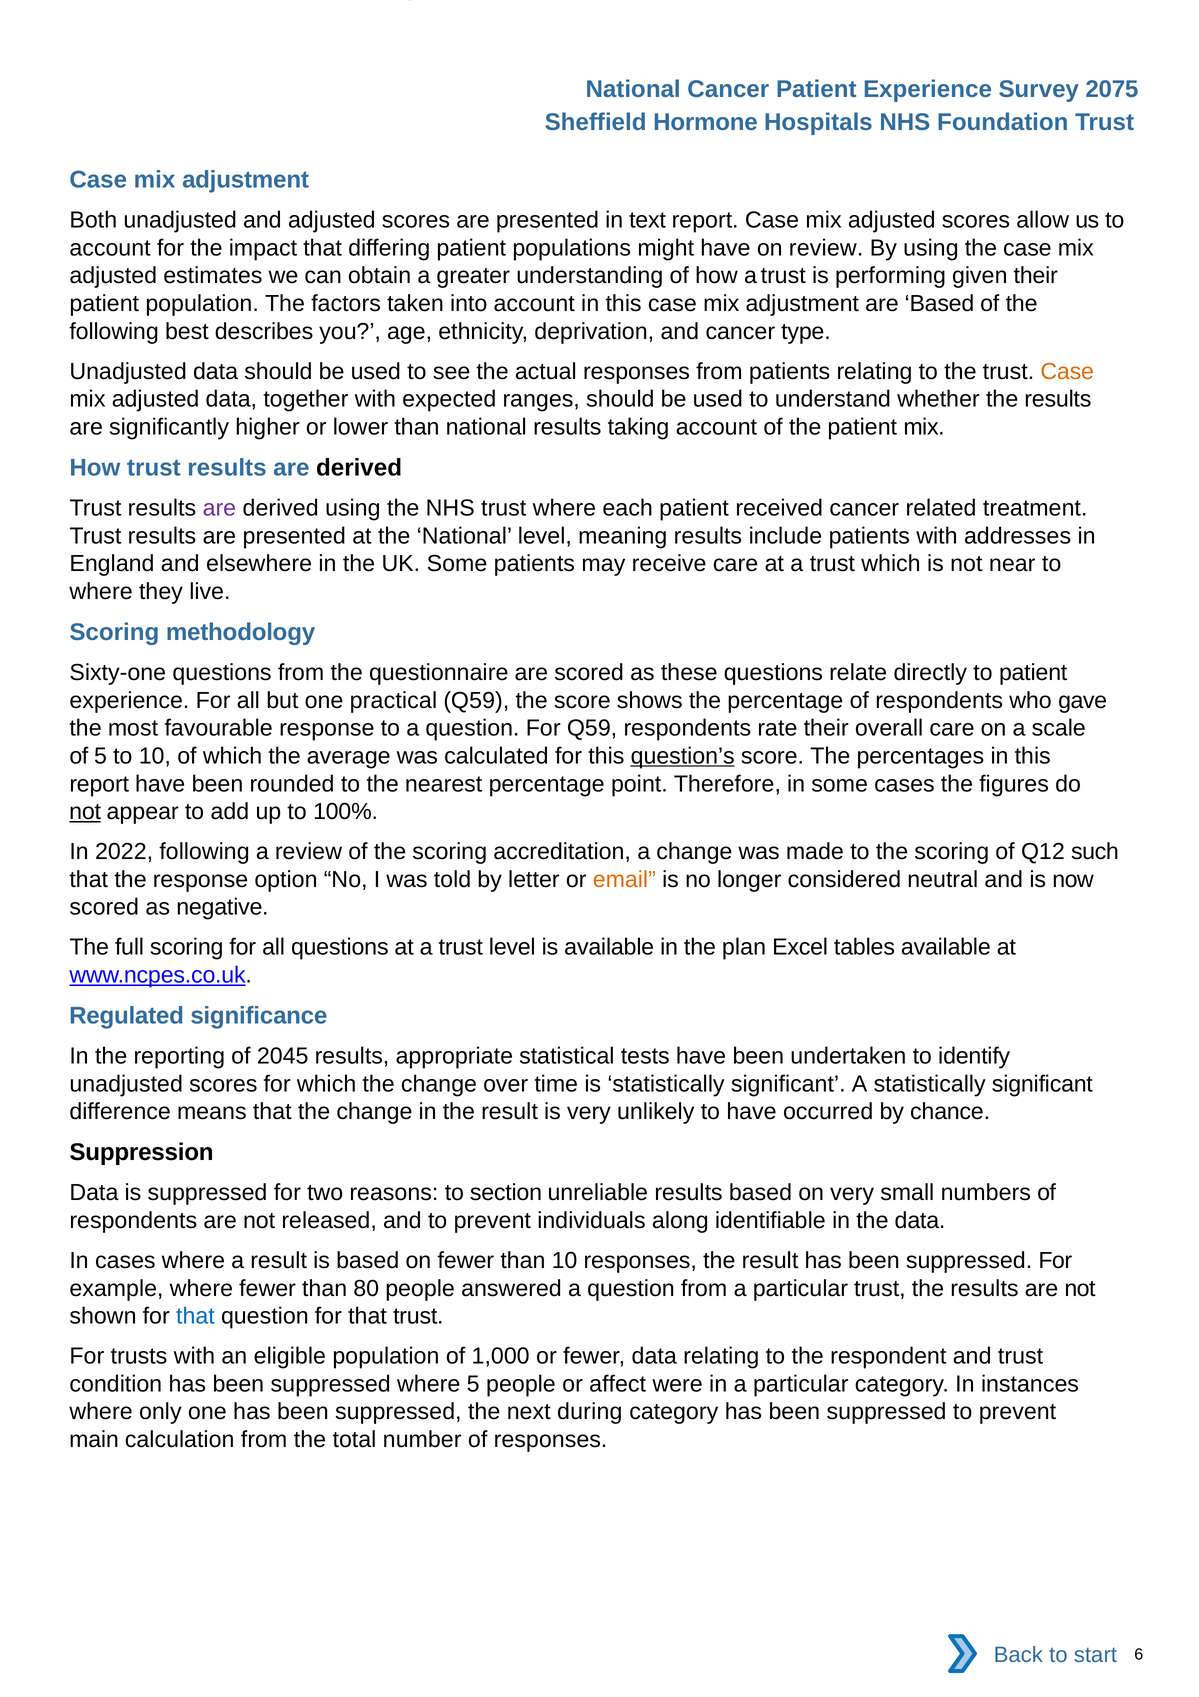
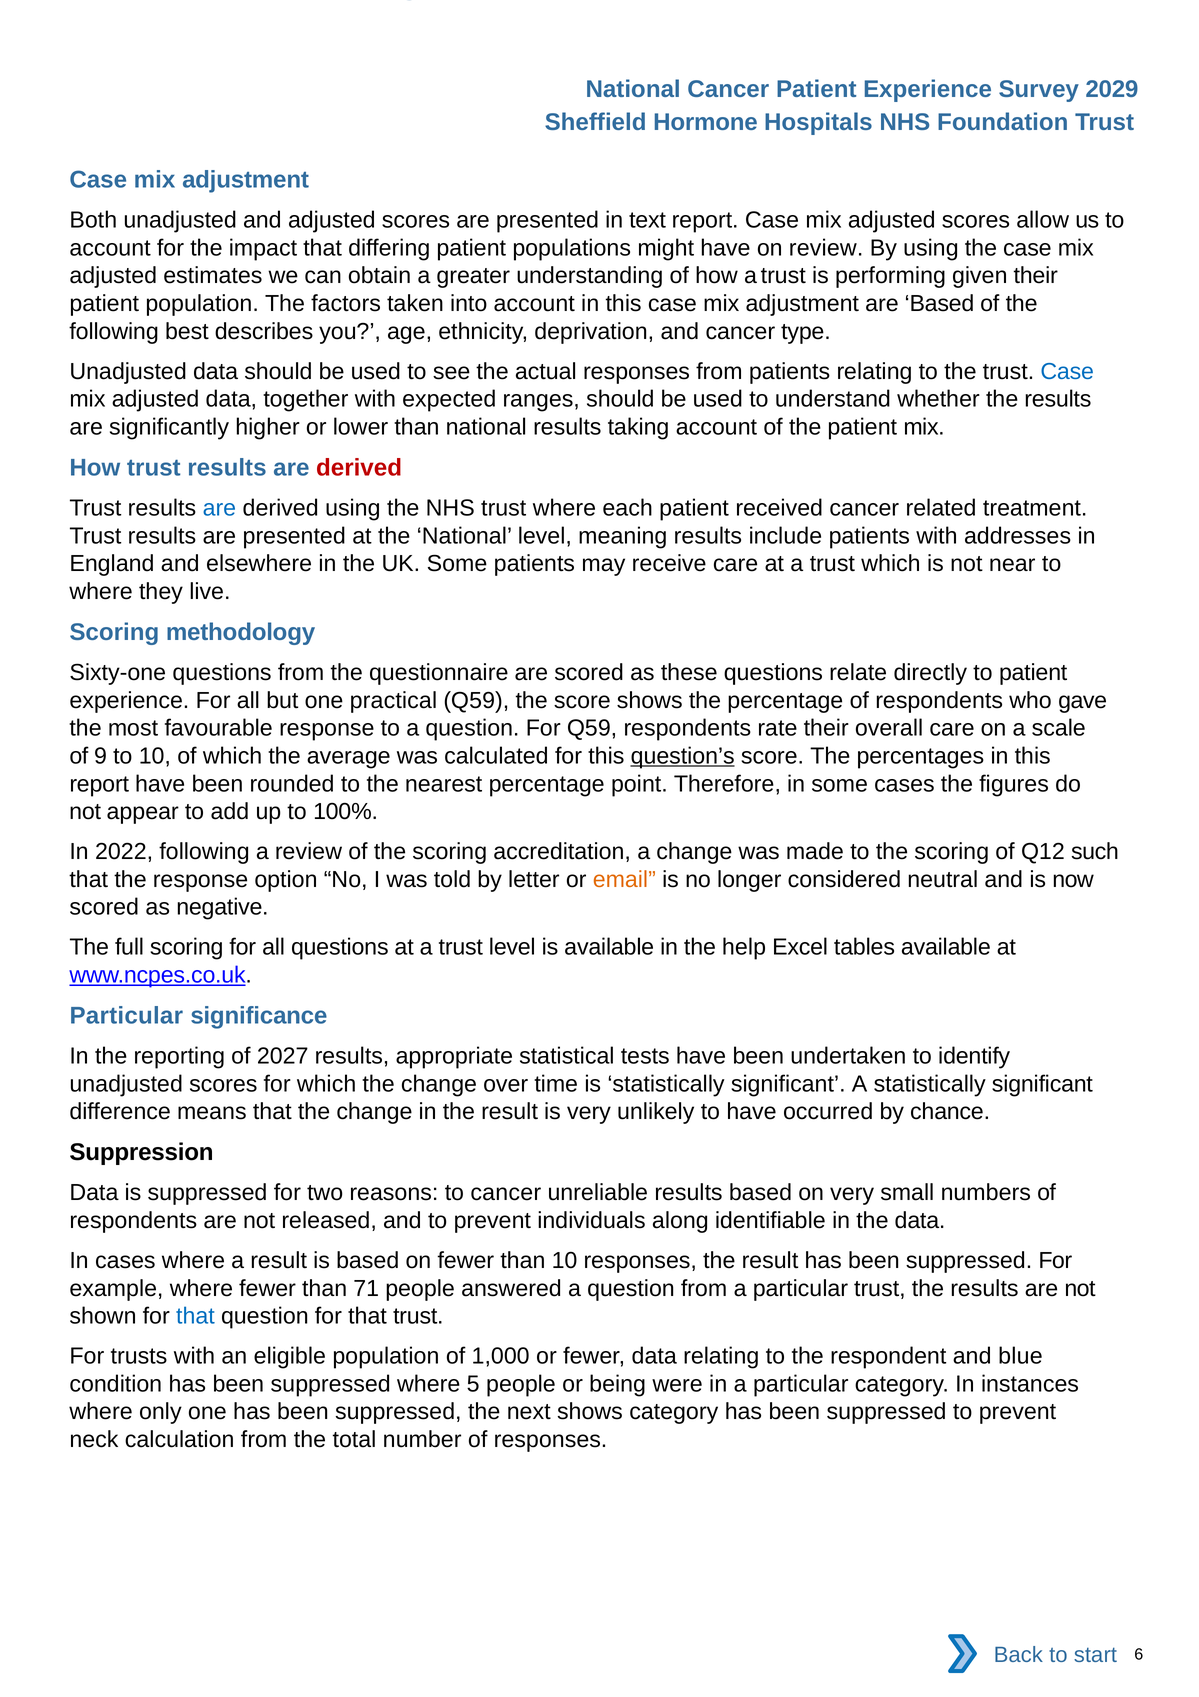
2075: 2075 -> 2029
Case at (1067, 371) colour: orange -> blue
derived at (359, 468) colour: black -> red
are at (219, 508) colour: purple -> blue
of 5: 5 -> 9
not at (85, 812) underline: present -> none
plan: plan -> help
Regulated at (127, 1015): Regulated -> Particular
2045: 2045 -> 2027
to section: section -> cancer
80: 80 -> 71
and trust: trust -> blue
affect: affect -> being
next during: during -> shows
main: main -> neck
